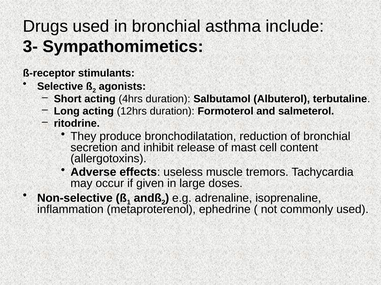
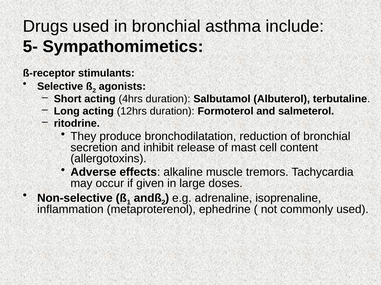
3-: 3- -> 5-
useless: useless -> alkaline
